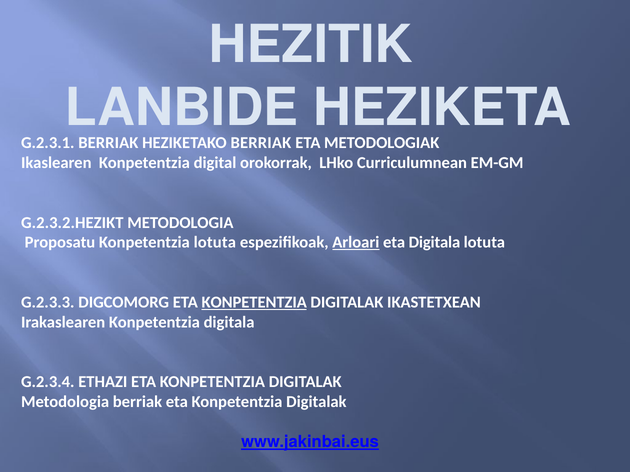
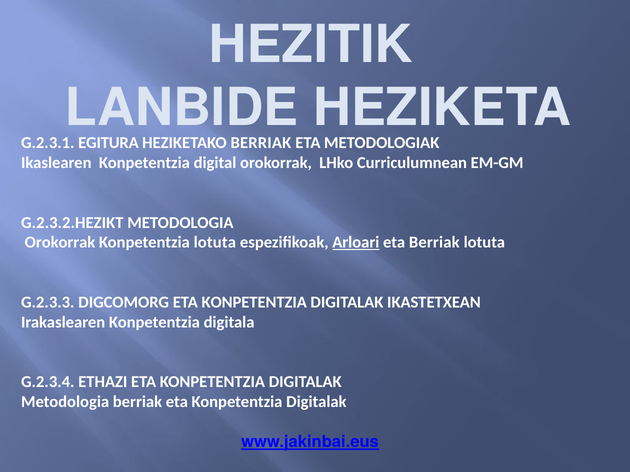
G.2.3.1 BERRIAK: BERRIAK -> EGITURA
Proposatu at (60, 243): Proposatu -> Orokorrak
eta Digitala: Digitala -> Berriak
KONPETENTZIA at (254, 303) underline: present -> none
